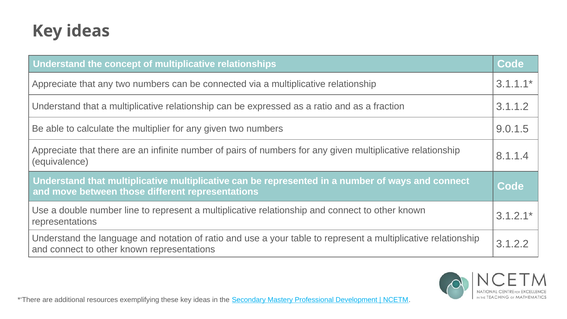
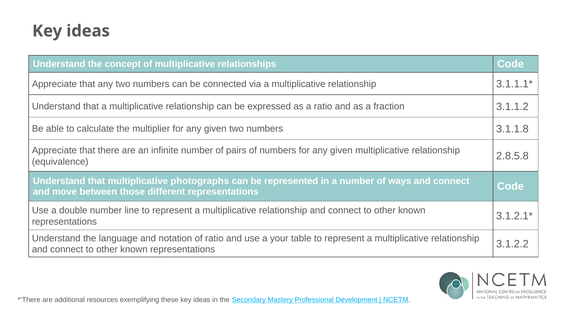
9.0.1.5: 9.0.1.5 -> 3.1.1.8
8.1.1.4: 8.1.1.4 -> 2.8.5.8
multiplicative multiplicative: multiplicative -> photographs
